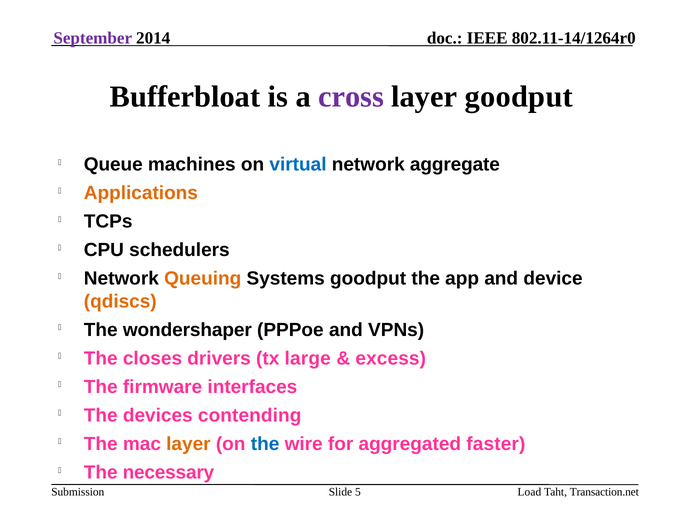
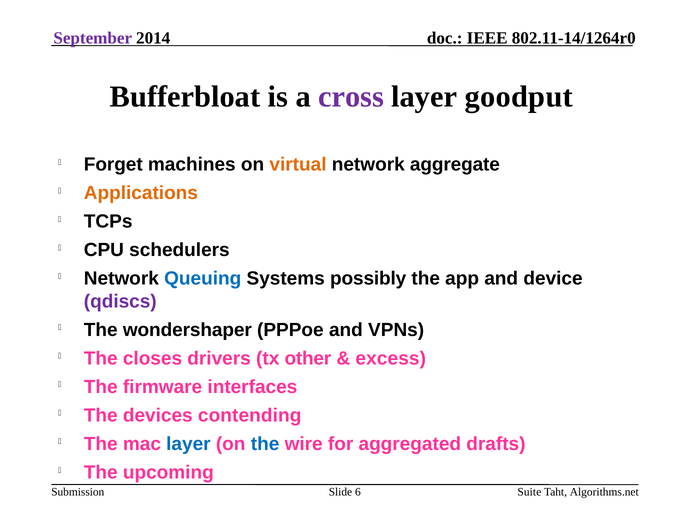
Queue: Queue -> Forget
virtual colour: blue -> orange
Queuing colour: orange -> blue
Systems goodput: goodput -> possibly
qdiscs colour: orange -> purple
large: large -> other
layer at (188, 444) colour: orange -> blue
faster: faster -> drafts
necessary: necessary -> upcoming
5: 5 -> 6
Load: Load -> Suite
Transaction.net: Transaction.net -> Algorithms.net
